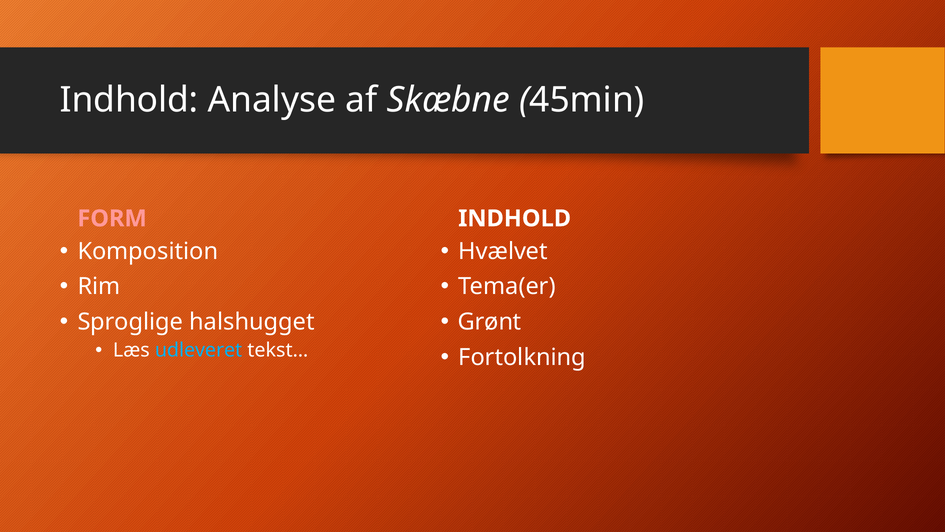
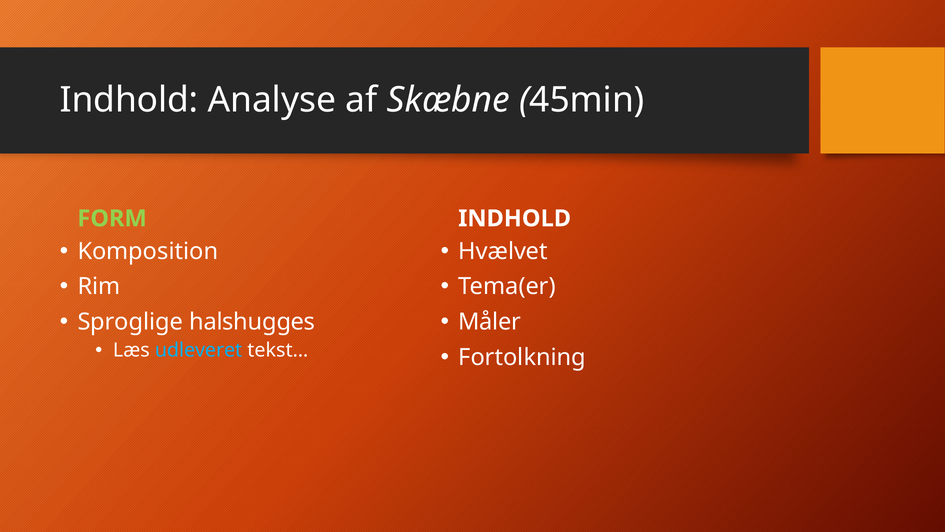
FORM colour: pink -> light green
halshugget: halshugget -> halshugges
Grønt: Grønt -> Måler
